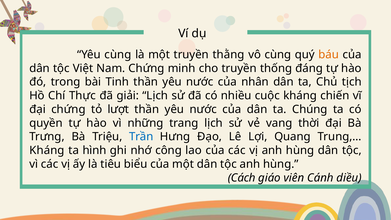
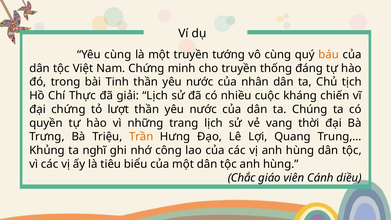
thằng: thằng -> tướng
Trần colour: blue -> orange
Kháng at (47, 150): Kháng -> Khủng
hình: hình -> nghĩ
Cách: Cách -> Chắc
